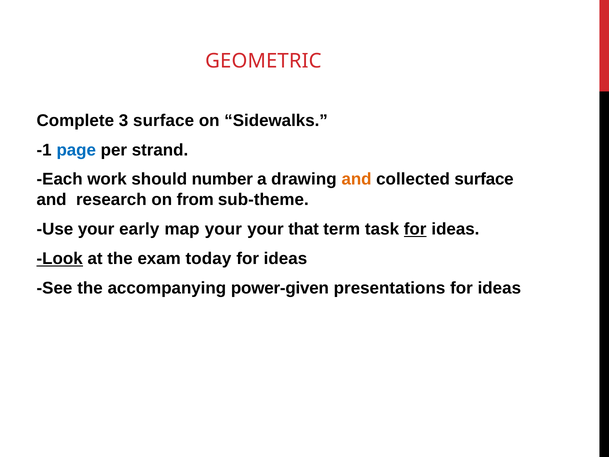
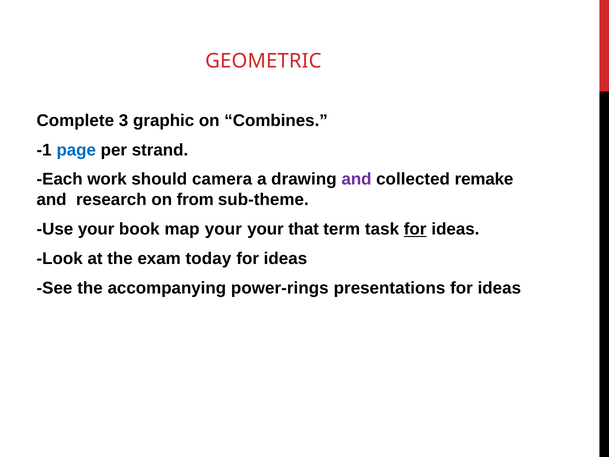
3 surface: surface -> graphic
Sidewalks: Sidewalks -> Combines
number: number -> camera
and at (357, 179) colour: orange -> purple
collected surface: surface -> remake
early: early -> book
Look underline: present -> none
power-given: power-given -> power-rings
